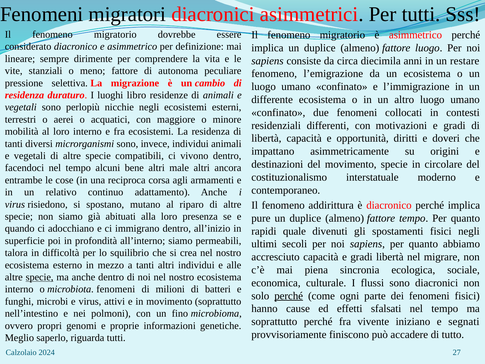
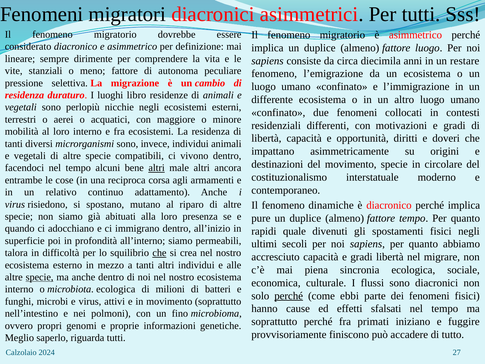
altri at (157, 168) underline: none -> present
addirittura: addirittura -> dinamiche
che at (159, 253) underline: none -> present
microbiota fenomeni: fenomeni -> ecologica
ogni: ogni -> ebbi
vivente: vivente -> primati
segnati: segnati -> fuggire
